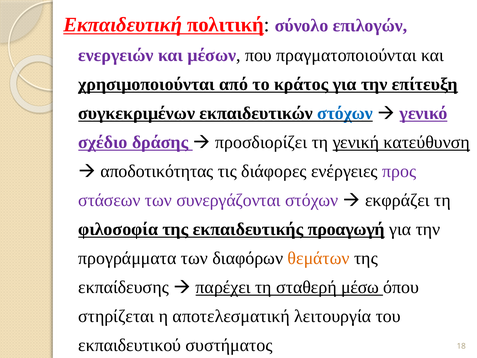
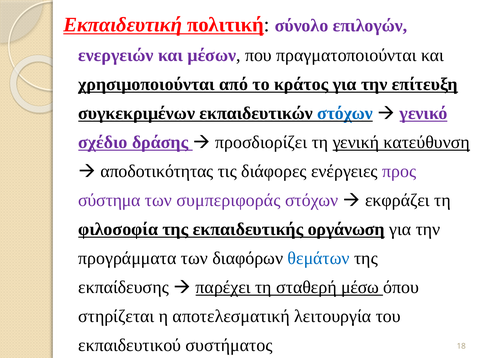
στάσεων: στάσεων -> σύστημα
συνεργάζονται: συνεργάζονται -> συμπεριφοράς
προαγωγή: προαγωγή -> οργάνωση
θεμάτων colour: orange -> blue
